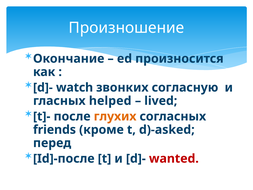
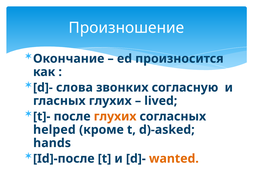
watch: watch -> слова
гласных helped: helped -> глухих
friends: friends -> helped
перед: перед -> hands
wanted colour: red -> orange
